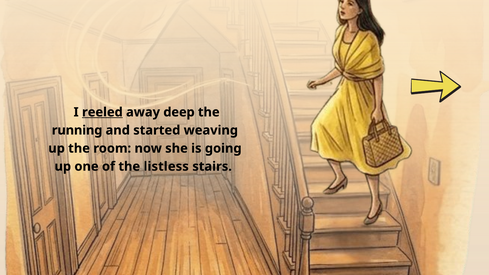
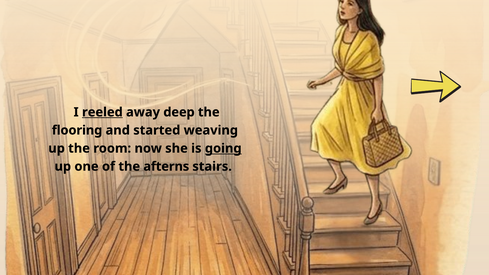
running: running -> flooring
going underline: none -> present
listless: listless -> afterns
